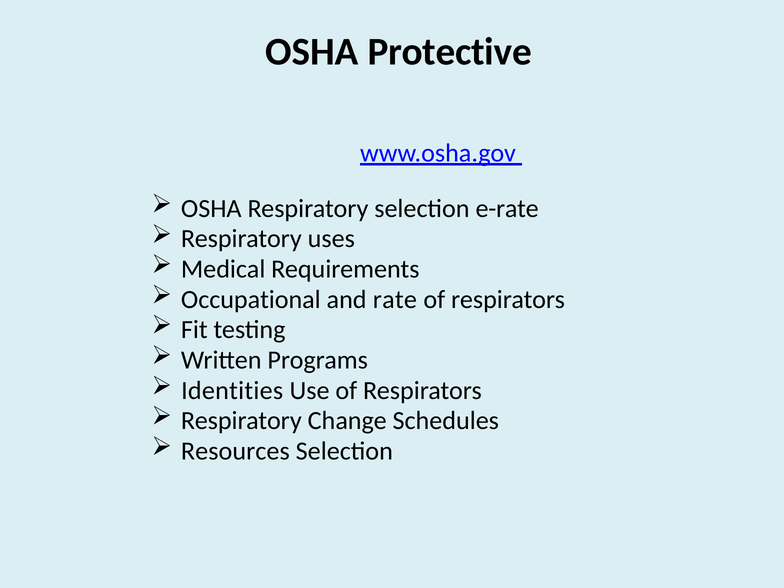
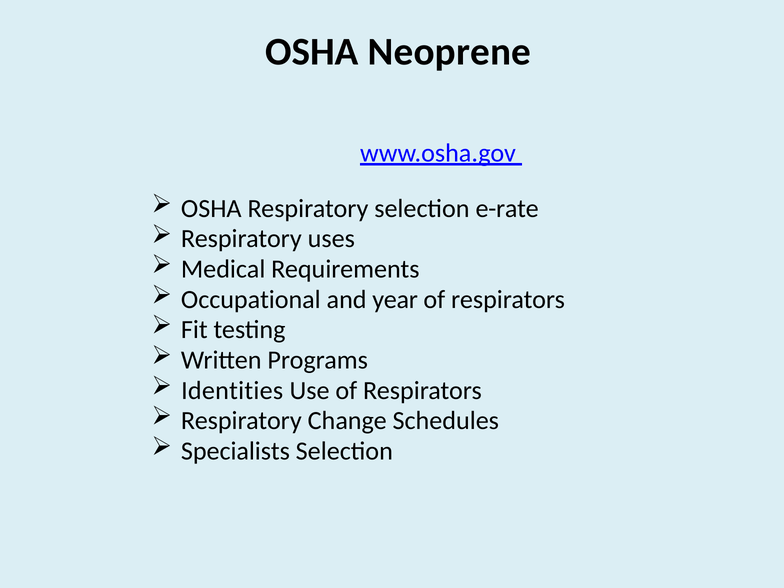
Protective: Protective -> Neoprene
rate: rate -> year
Resources: Resources -> Specialists
